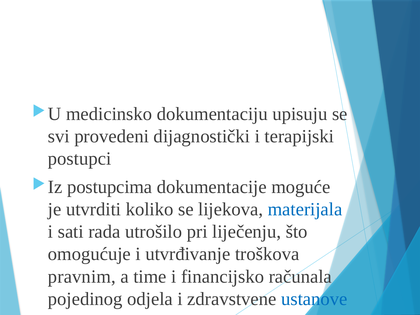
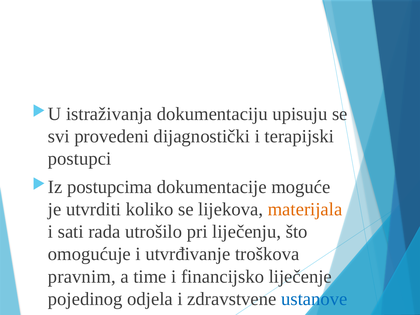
medicinsko: medicinsko -> istraživanja
materijala colour: blue -> orange
računala: računala -> liječenje
